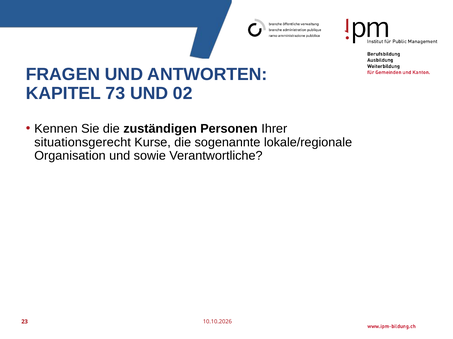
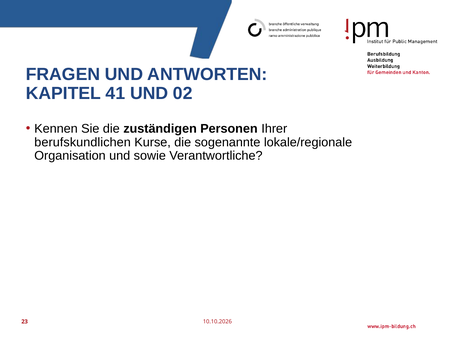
73: 73 -> 41
situationsgerecht: situationsgerecht -> berufskundlichen
